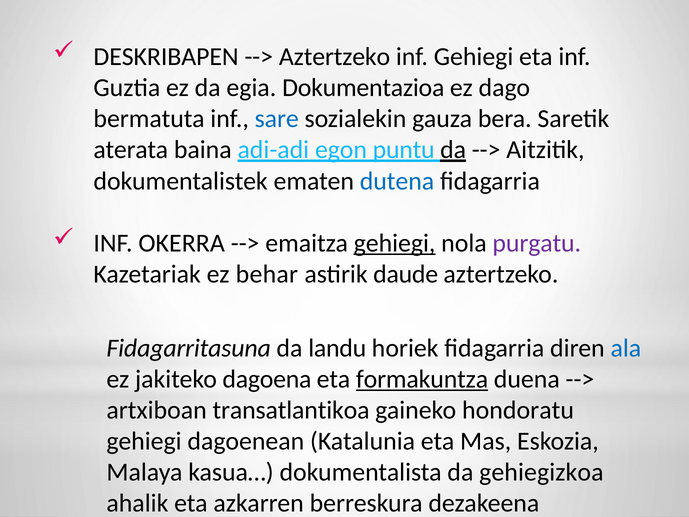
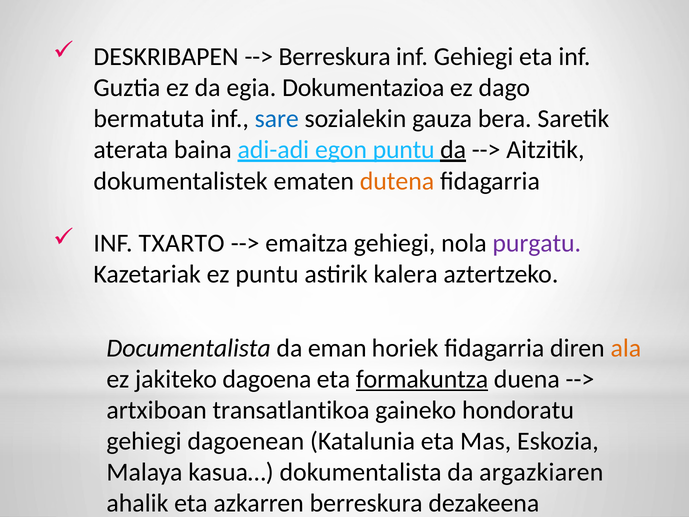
Aztertzeko at (335, 57): Aztertzeko -> Berreskura
dutena colour: blue -> orange
OKERRA: OKERRA -> TXARTO
gehiegi at (395, 243) underline: present -> none
ez behar: behar -> puntu
daude: daude -> kalera
Fidagarritasuna: Fidagarritasuna -> Documentalista
landu: landu -> eman
ala colour: blue -> orange
gehiegizkoa: gehiegizkoa -> argazkiaren
